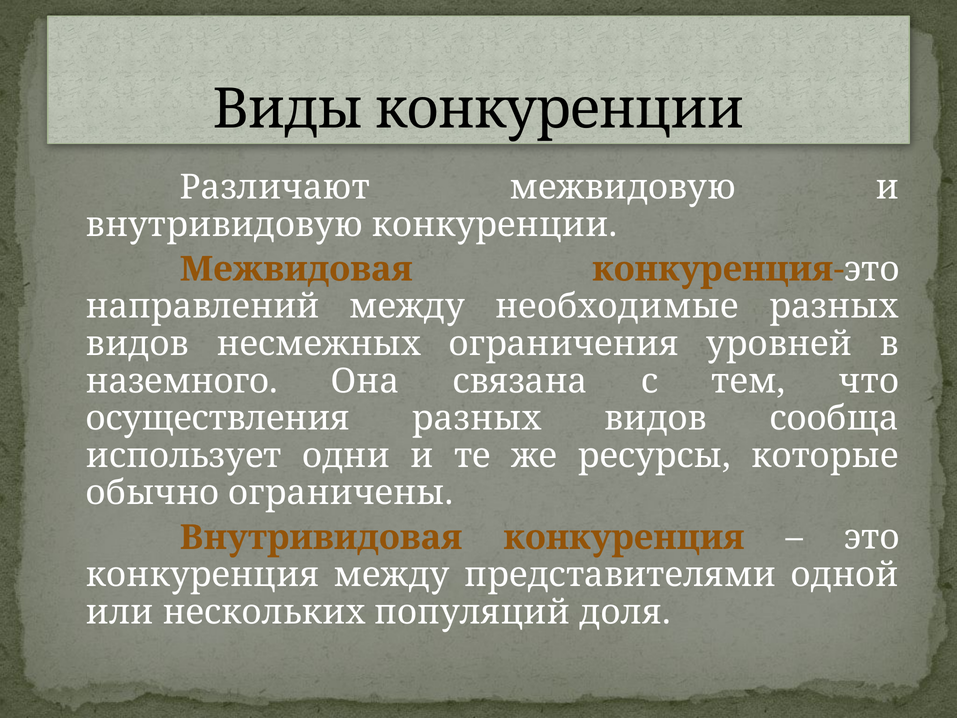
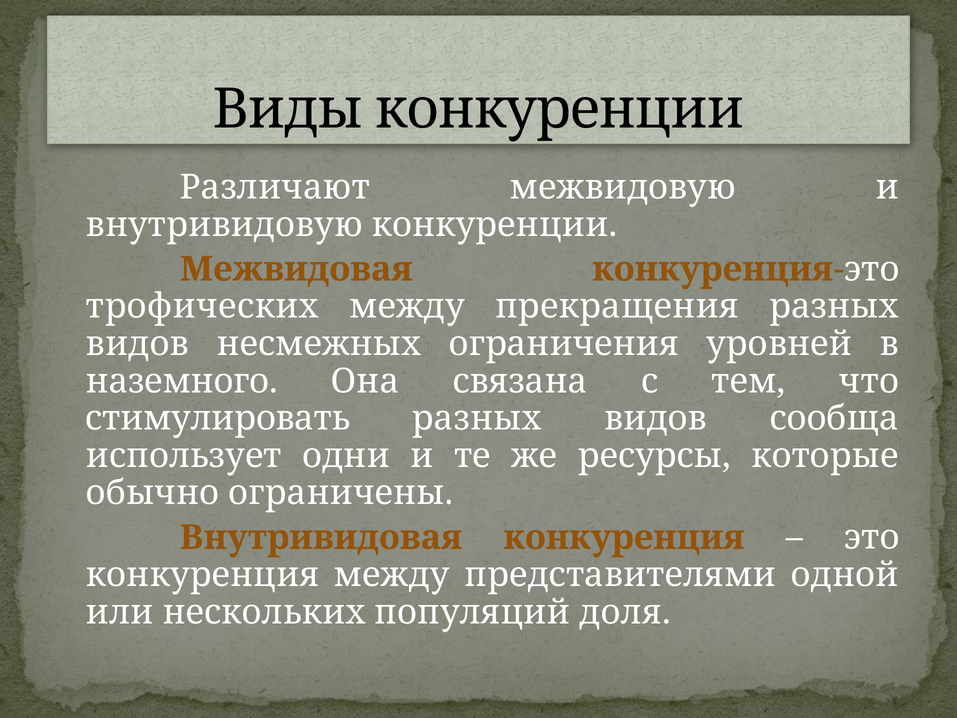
направлений: направлений -> трофических
необходимые: необходимые -> прекращения
осуществления: осуществления -> стимулировать
